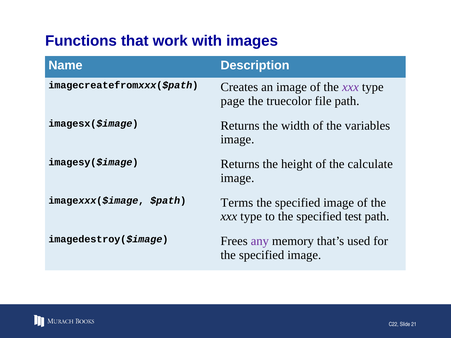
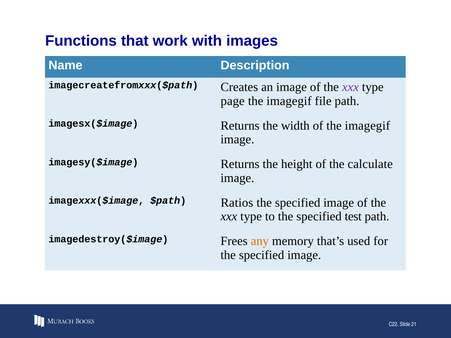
truecolor at (289, 101): truecolor -> imagegif
of the variables: variables -> imagegif
Terms: Terms -> Ratios
any colour: purple -> orange
